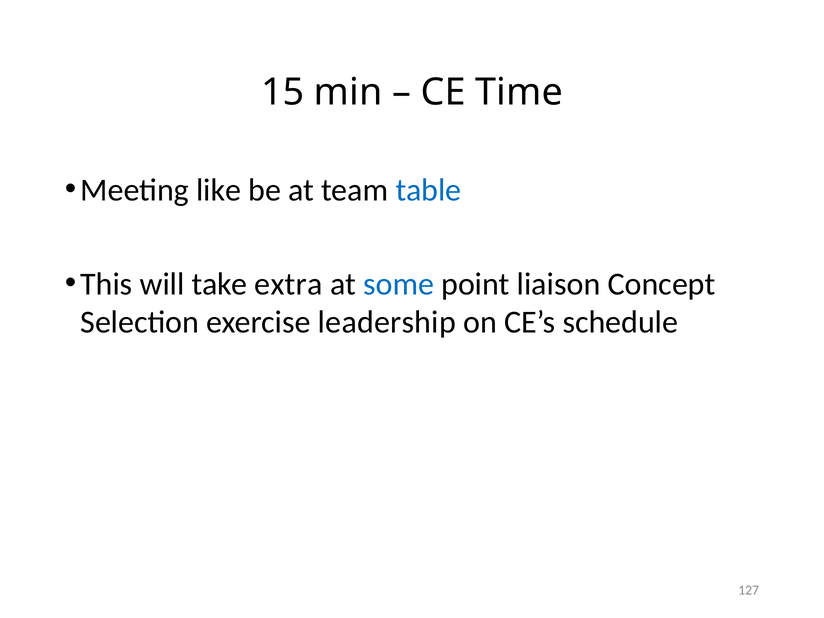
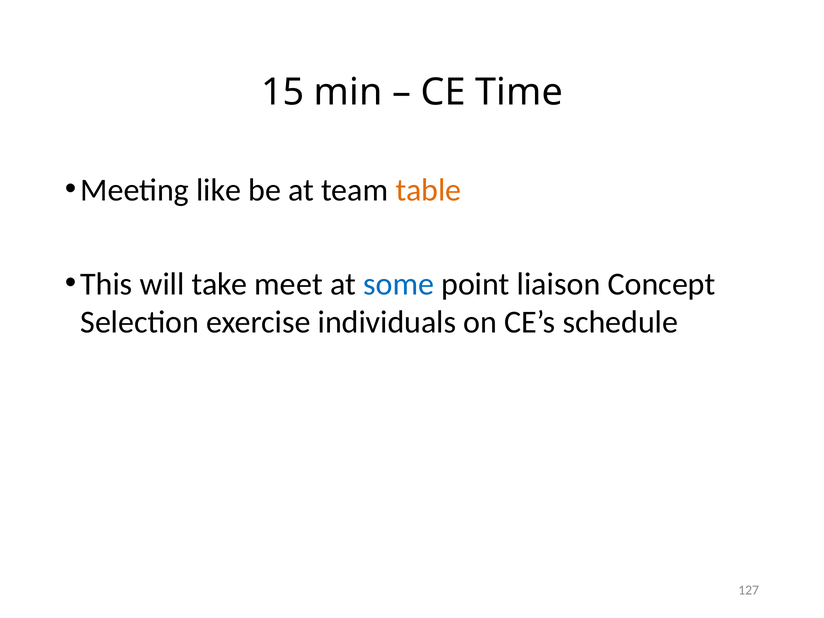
table colour: blue -> orange
extra: extra -> meet
leadership: leadership -> individuals
